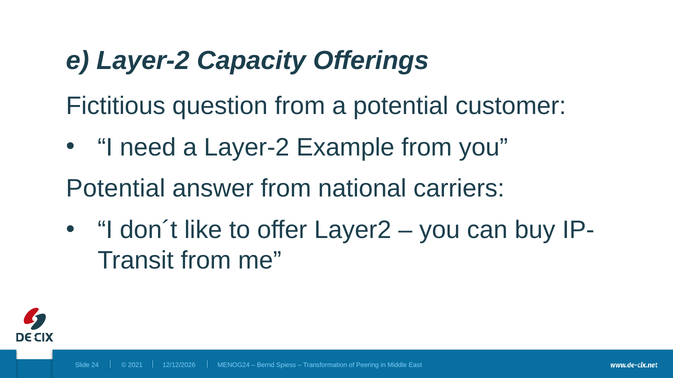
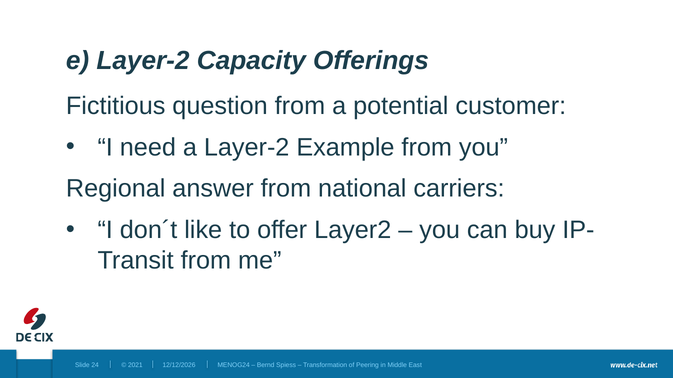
Potential at (116, 189): Potential -> Regional
